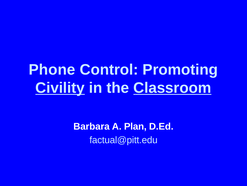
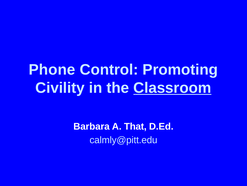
Civility underline: present -> none
Plan: Plan -> That
factual@pitt.edu: factual@pitt.edu -> calmly@pitt.edu
